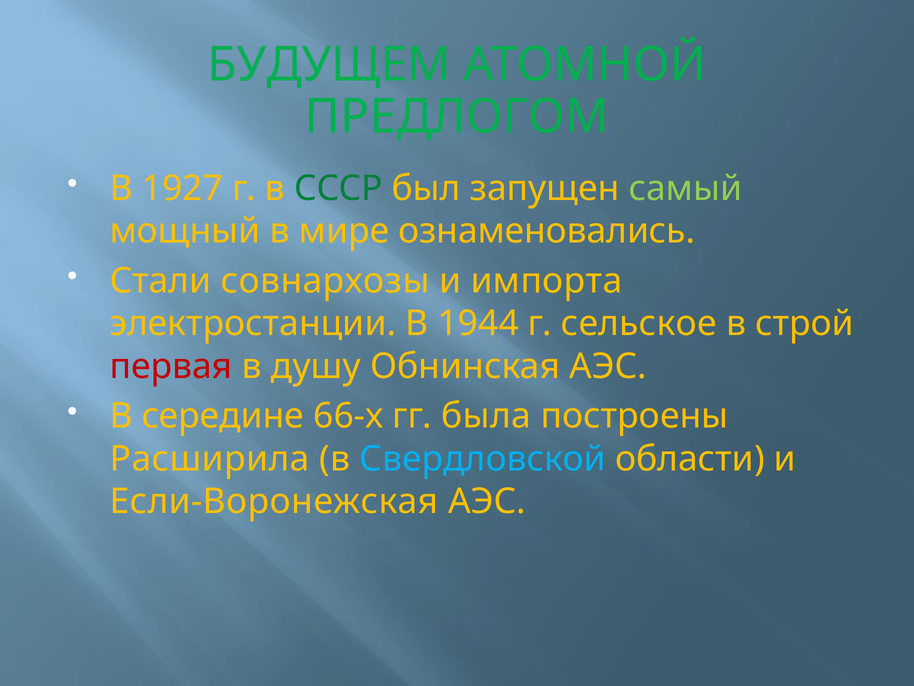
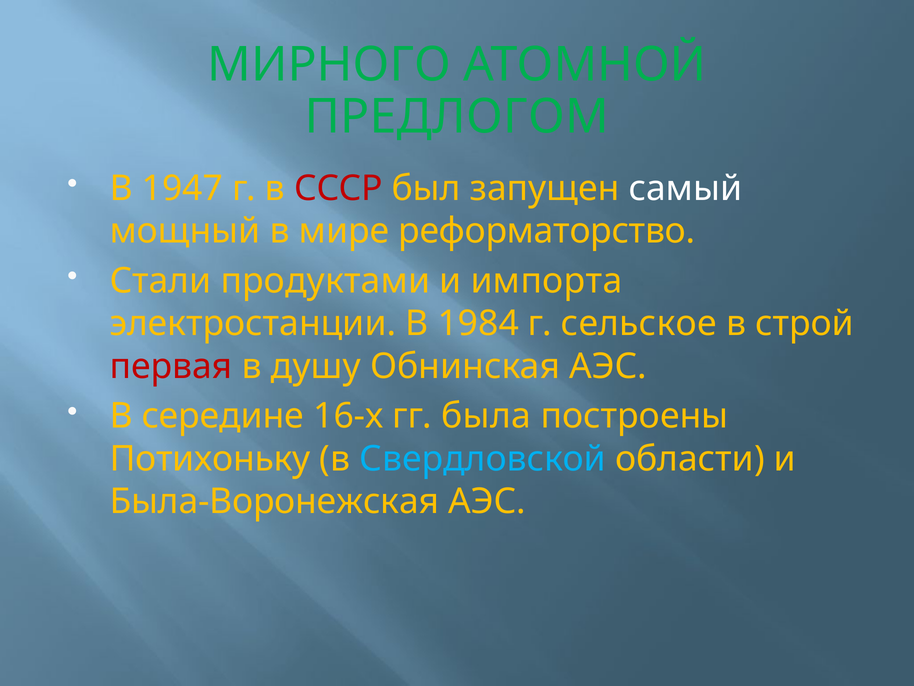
БУДУЩЕМ: БУДУЩЕМ -> МИРНОГО
1927: 1927 -> 1947
СССР colour: green -> red
самый colour: light green -> white
ознаменовались: ознаменовались -> реформаторство
совнархозы: совнархозы -> продуктами
1944: 1944 -> 1984
66-х: 66-х -> 16-х
Расширила: Расширила -> Потихоньку
Если-Воронежская: Если-Воронежская -> Была-Воронежская
